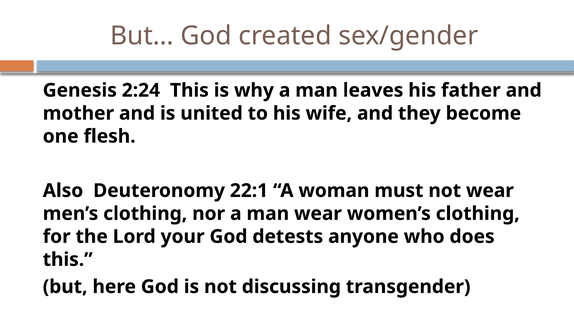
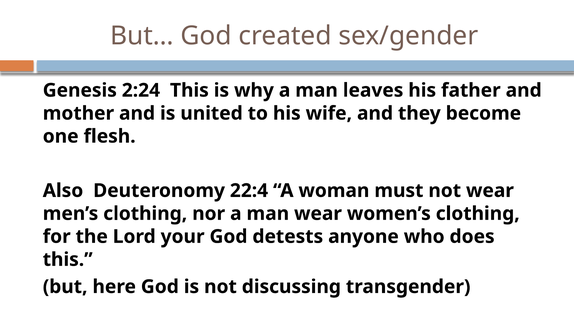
22:1: 22:1 -> 22:4
